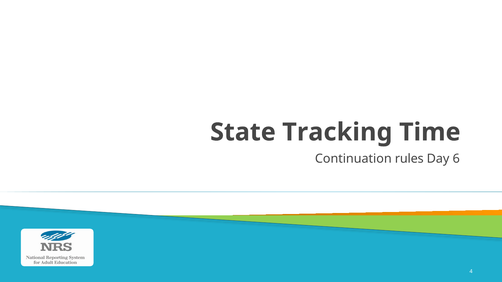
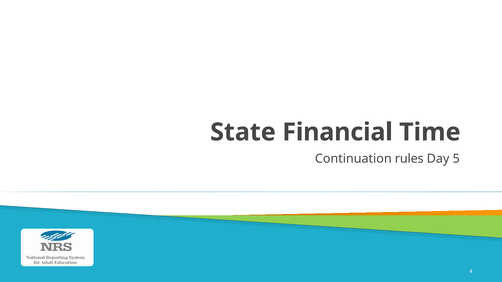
Tracking: Tracking -> Financial
6: 6 -> 5
